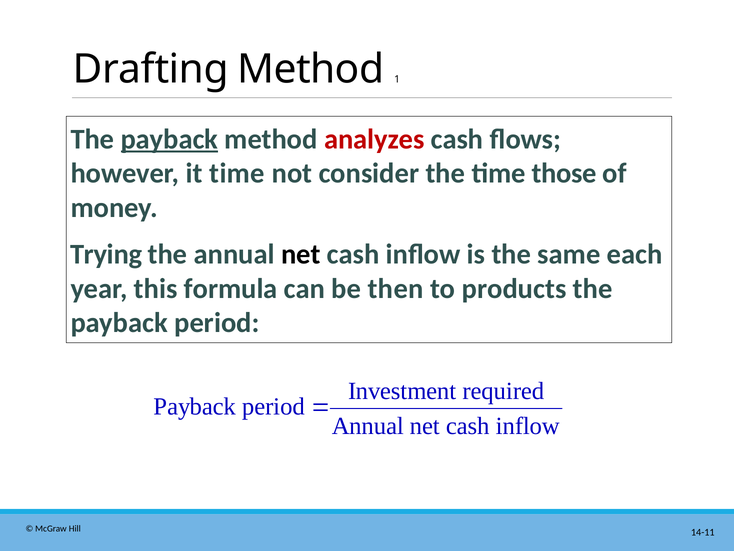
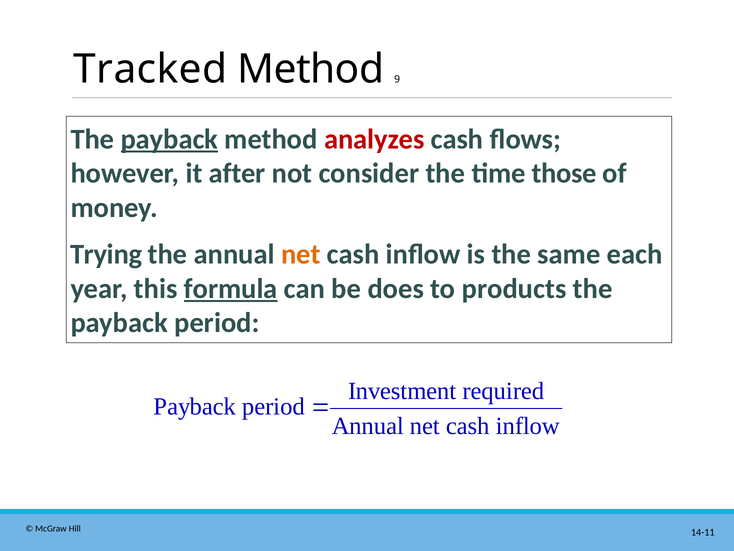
Drafting: Drafting -> Tracked
1: 1 -> 9
it time: time -> after
net at (301, 254) colour: black -> orange
formula underline: none -> present
then: then -> does
